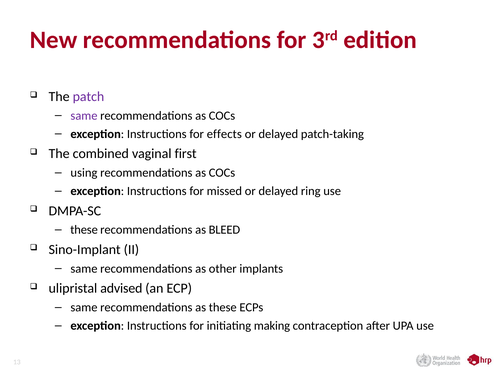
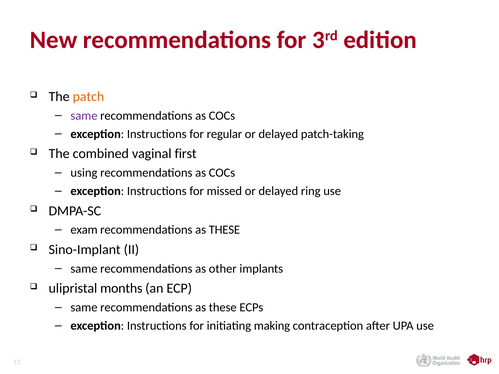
patch colour: purple -> orange
effects: effects -> regular
these at (84, 230): these -> exam
BLEED at (224, 230): BLEED -> THESE
advised: advised -> months
